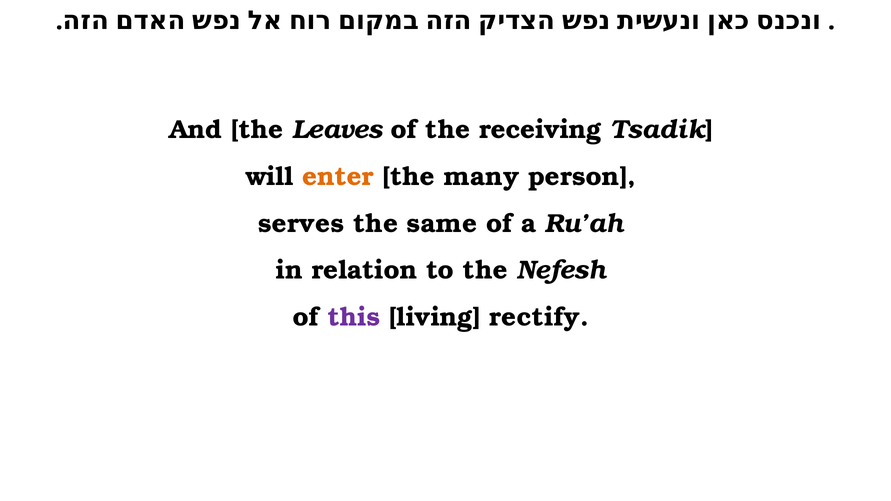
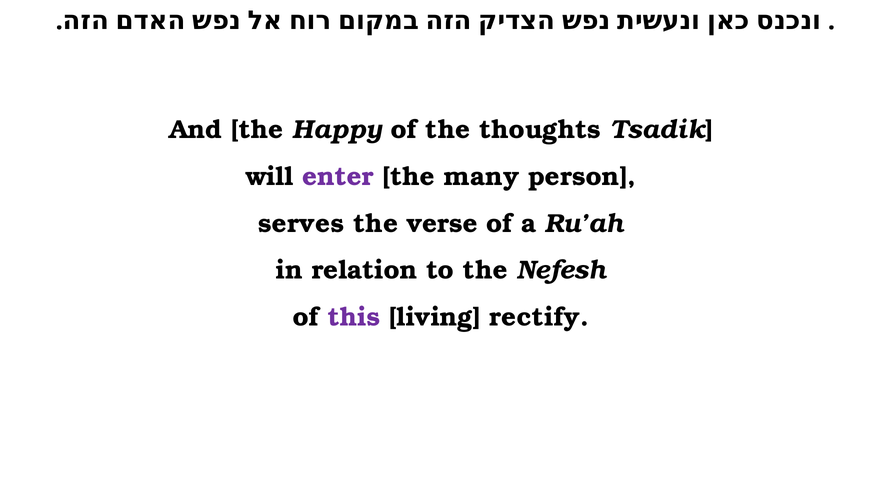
Leaves: Leaves -> Happy
receiving: receiving -> thoughts
enter colour: orange -> purple
same: same -> verse
